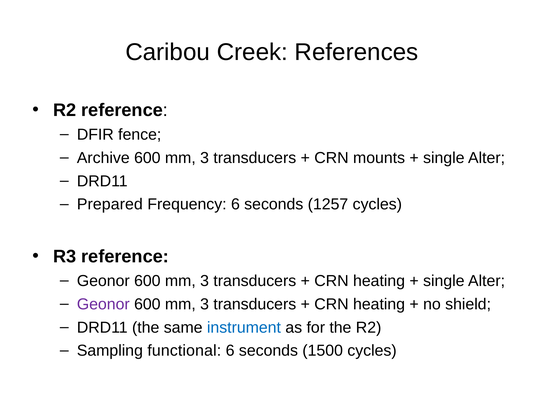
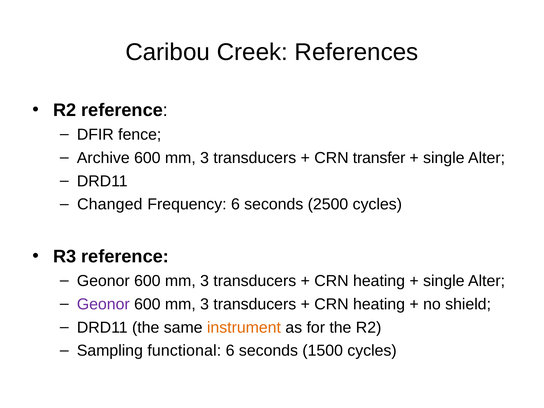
mounts: mounts -> transfer
Prepared: Prepared -> Changed
1257: 1257 -> 2500
instrument colour: blue -> orange
